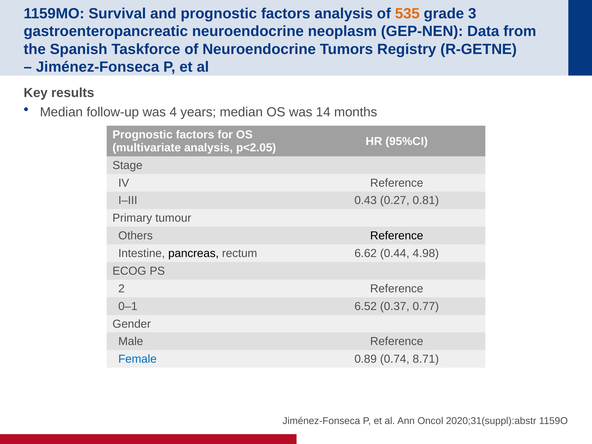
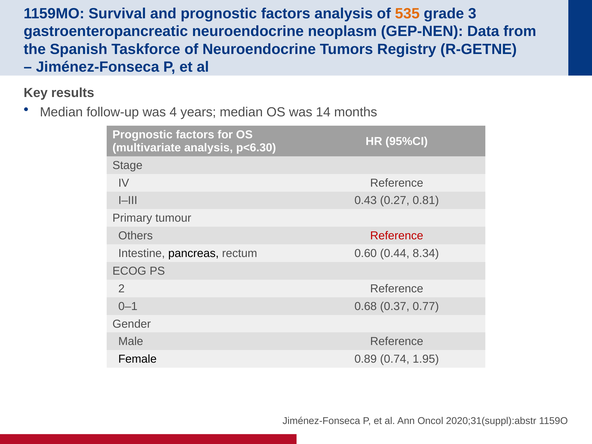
p<2.05: p<2.05 -> p<6.30
Reference at (397, 236) colour: black -> red
6.62: 6.62 -> 0.60
4.98: 4.98 -> 8.34
6.52: 6.52 -> 0.68
Female colour: blue -> black
8.71: 8.71 -> 1.95
